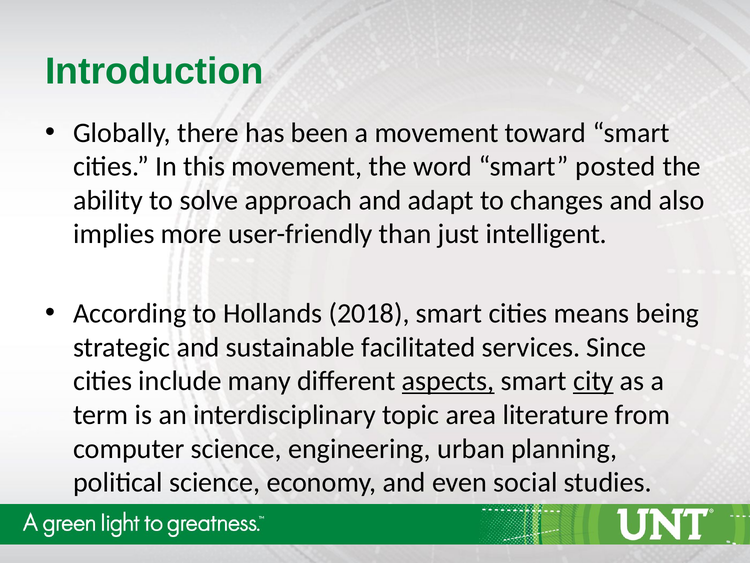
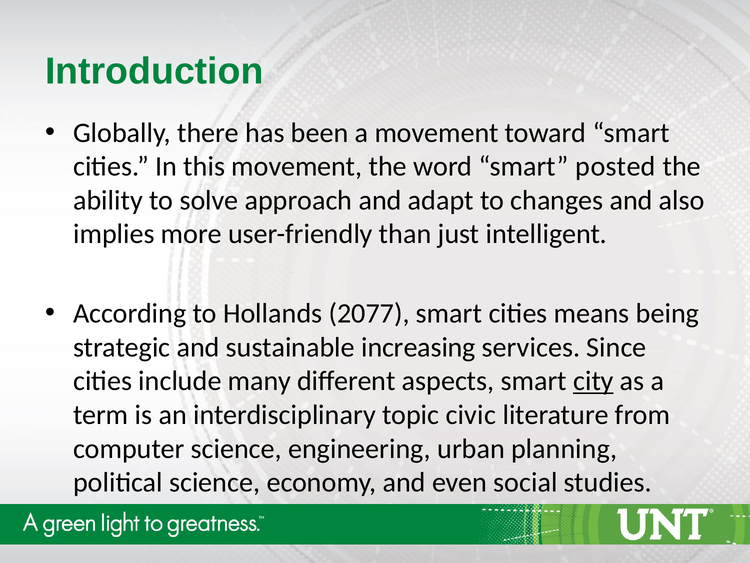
2018: 2018 -> 2077
facilitated: facilitated -> increasing
aspects underline: present -> none
area: area -> civic
